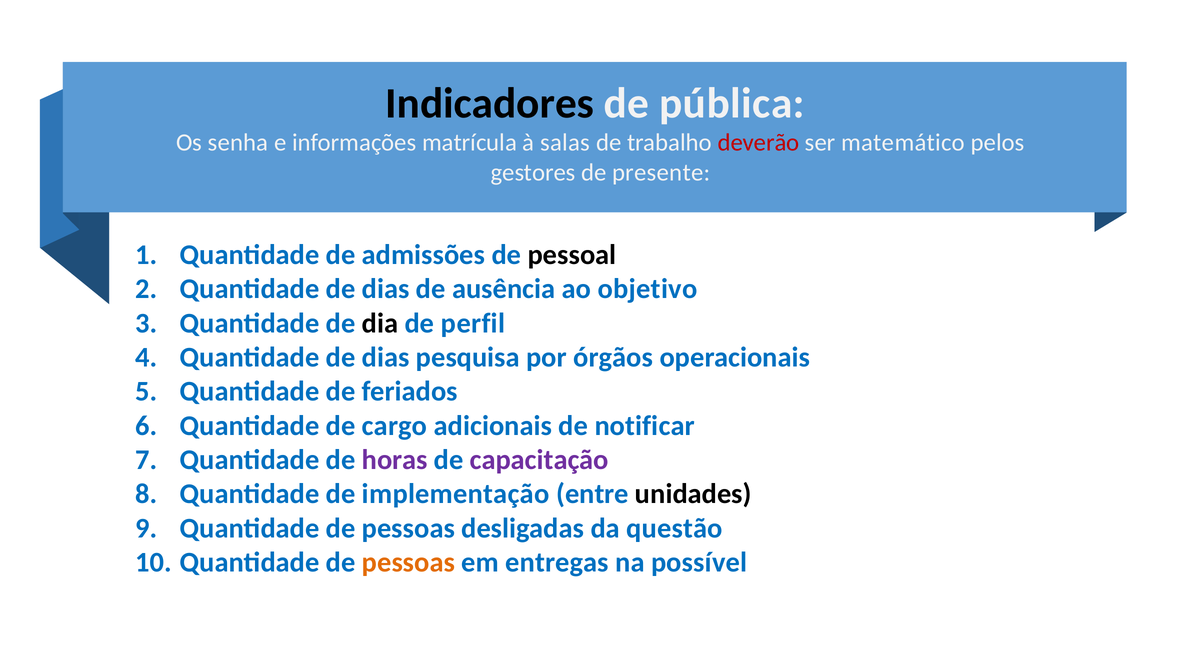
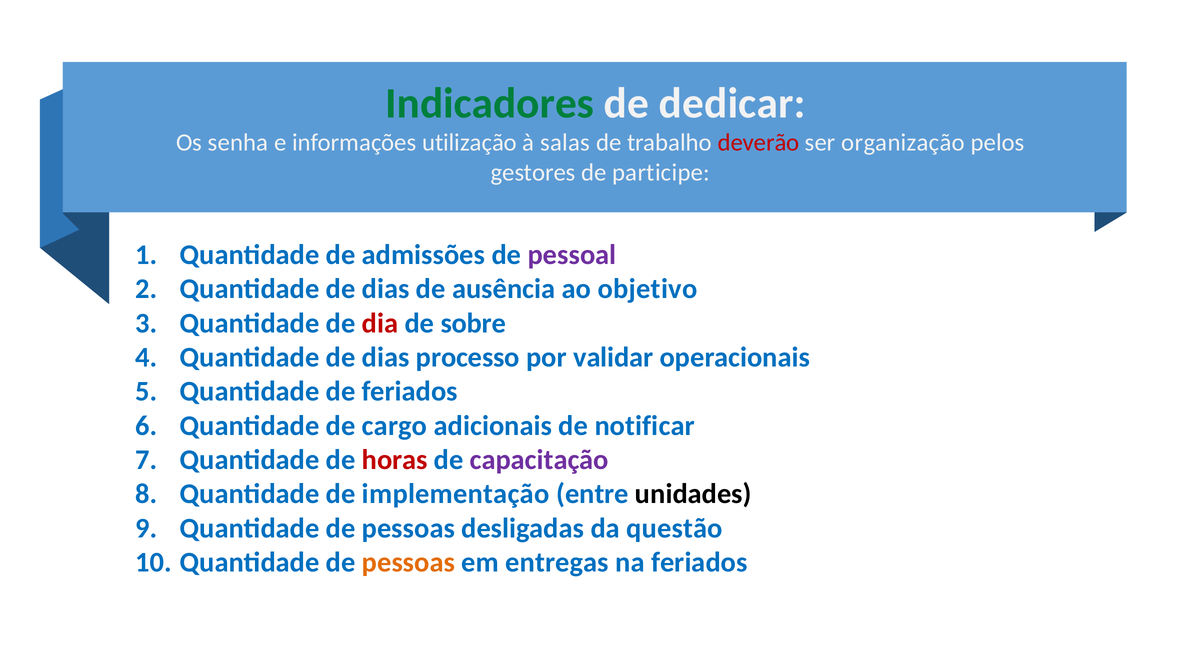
Indicadores colour: black -> green
pública: pública -> dedicar
matrícula: matrícula -> utilização
matemático: matemático -> organização
presente: presente -> participe
pessoal colour: black -> purple
dia colour: black -> red
perfil: perfil -> sobre
pesquisa: pesquisa -> processo
órgãos: órgãos -> validar
horas colour: purple -> red
na possível: possível -> feriados
